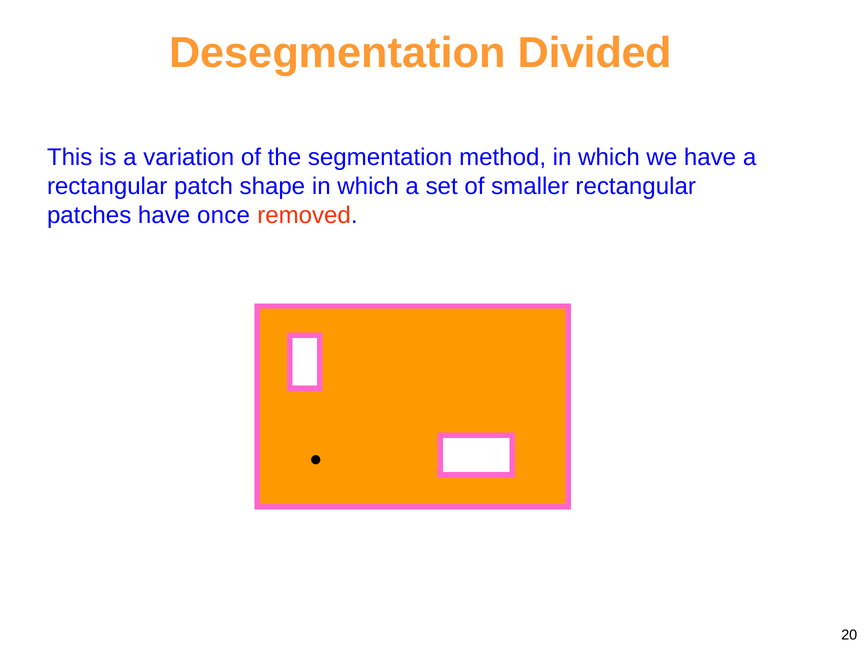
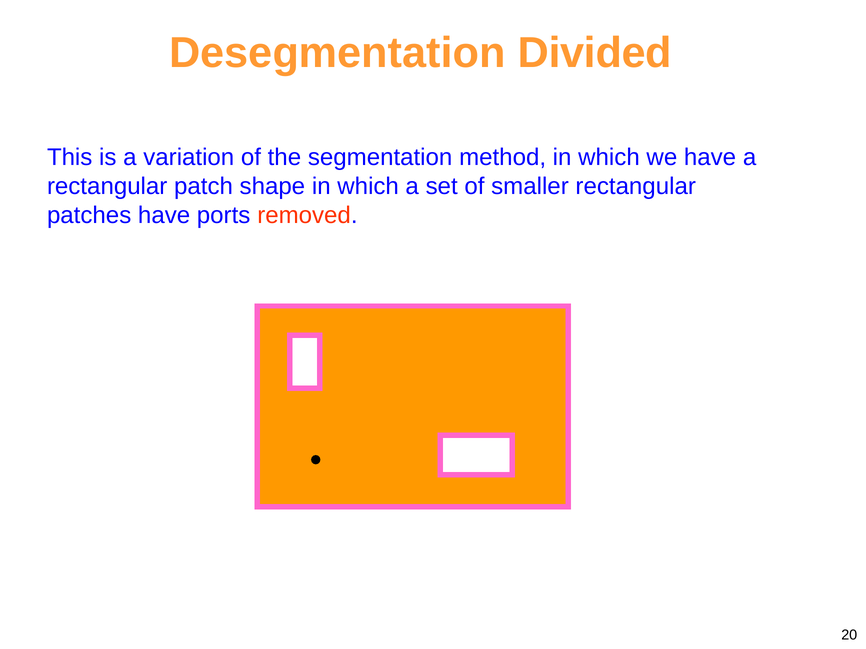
once: once -> ports
